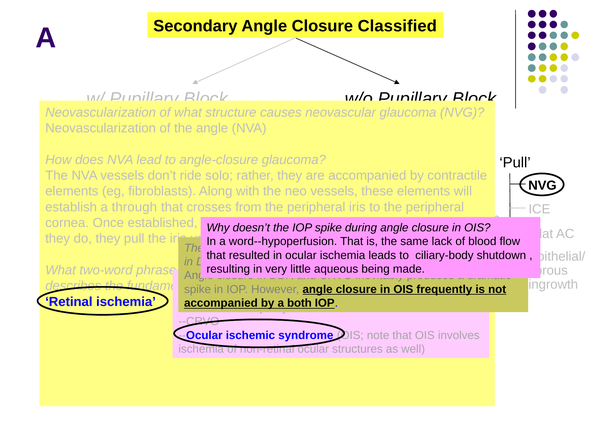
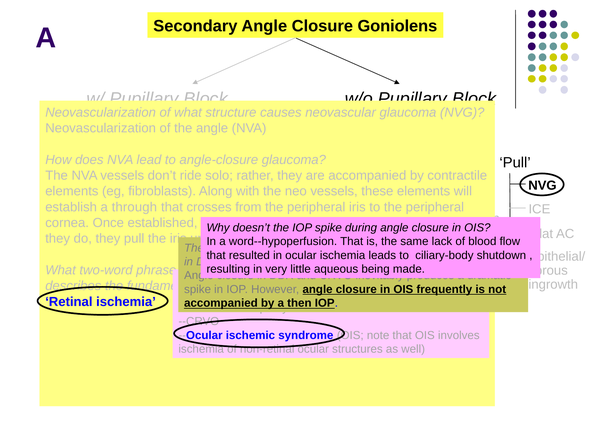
Classified: Classified -> Goniolens
both: both -> then
